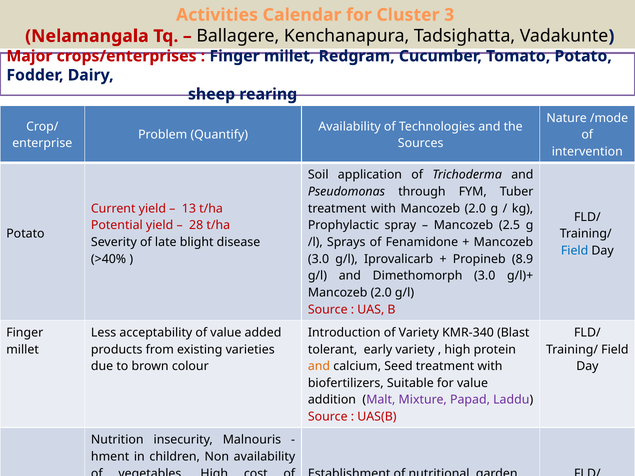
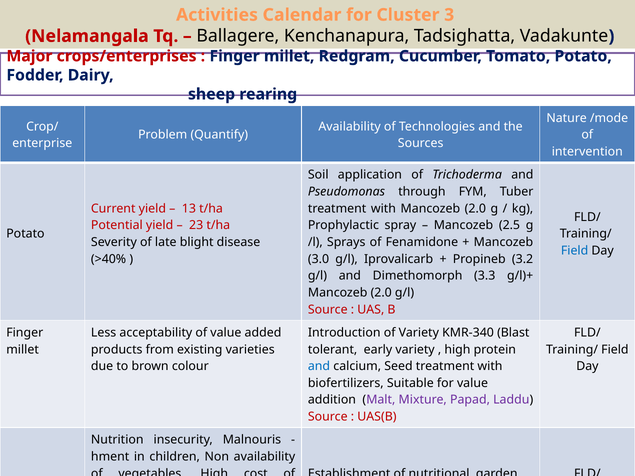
28: 28 -> 23
8.9: 8.9 -> 3.2
Dimethomorph 3.0: 3.0 -> 3.3
and at (319, 366) colour: orange -> blue
